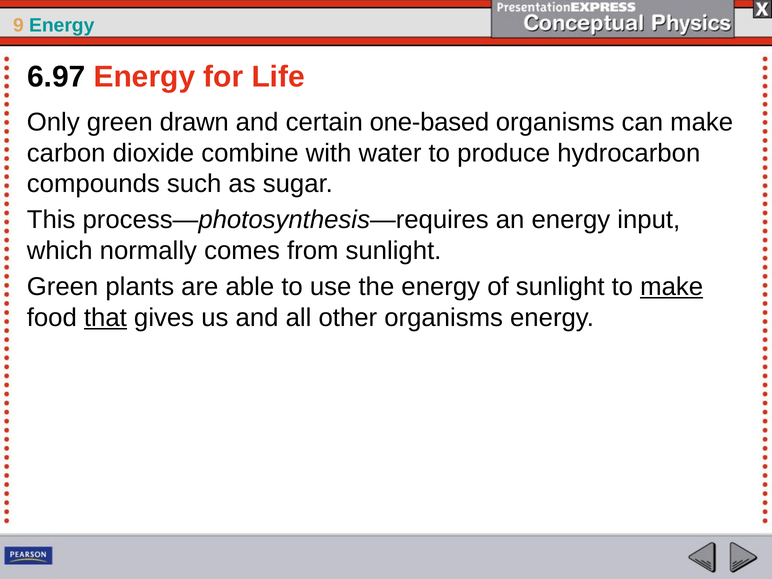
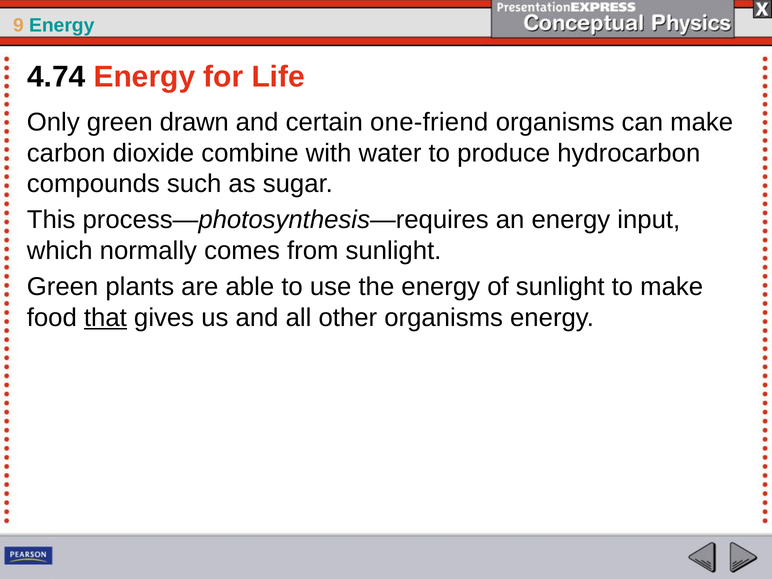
6.97: 6.97 -> 4.74
one-based: one-based -> one-friend
make at (672, 287) underline: present -> none
